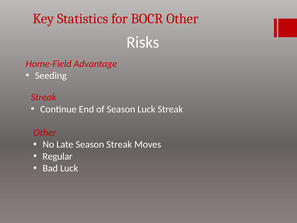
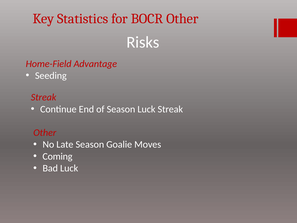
Season Streak: Streak -> Goalie
Regular: Regular -> Coming
